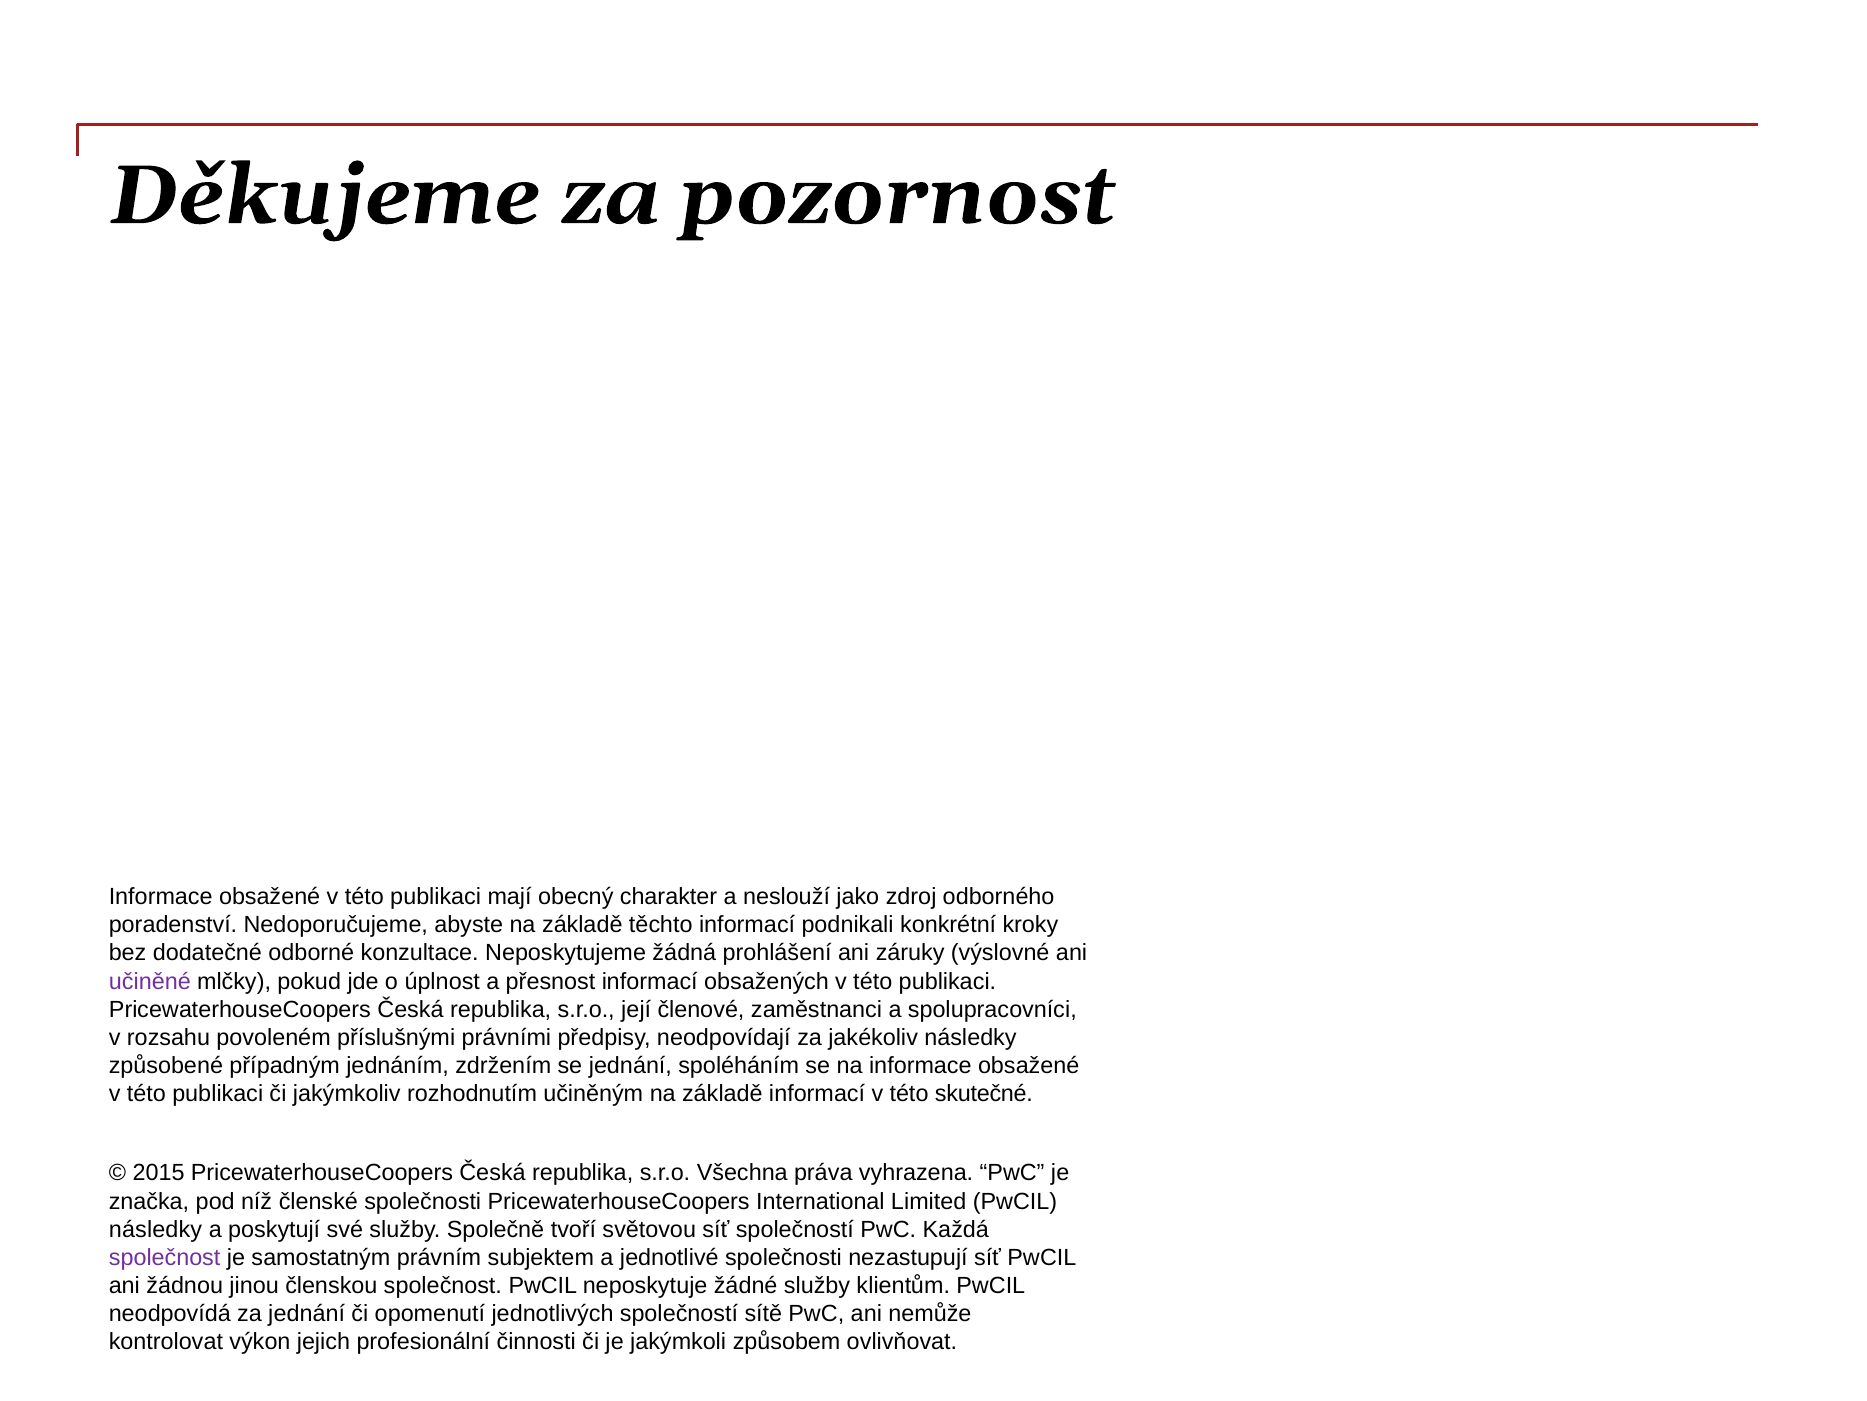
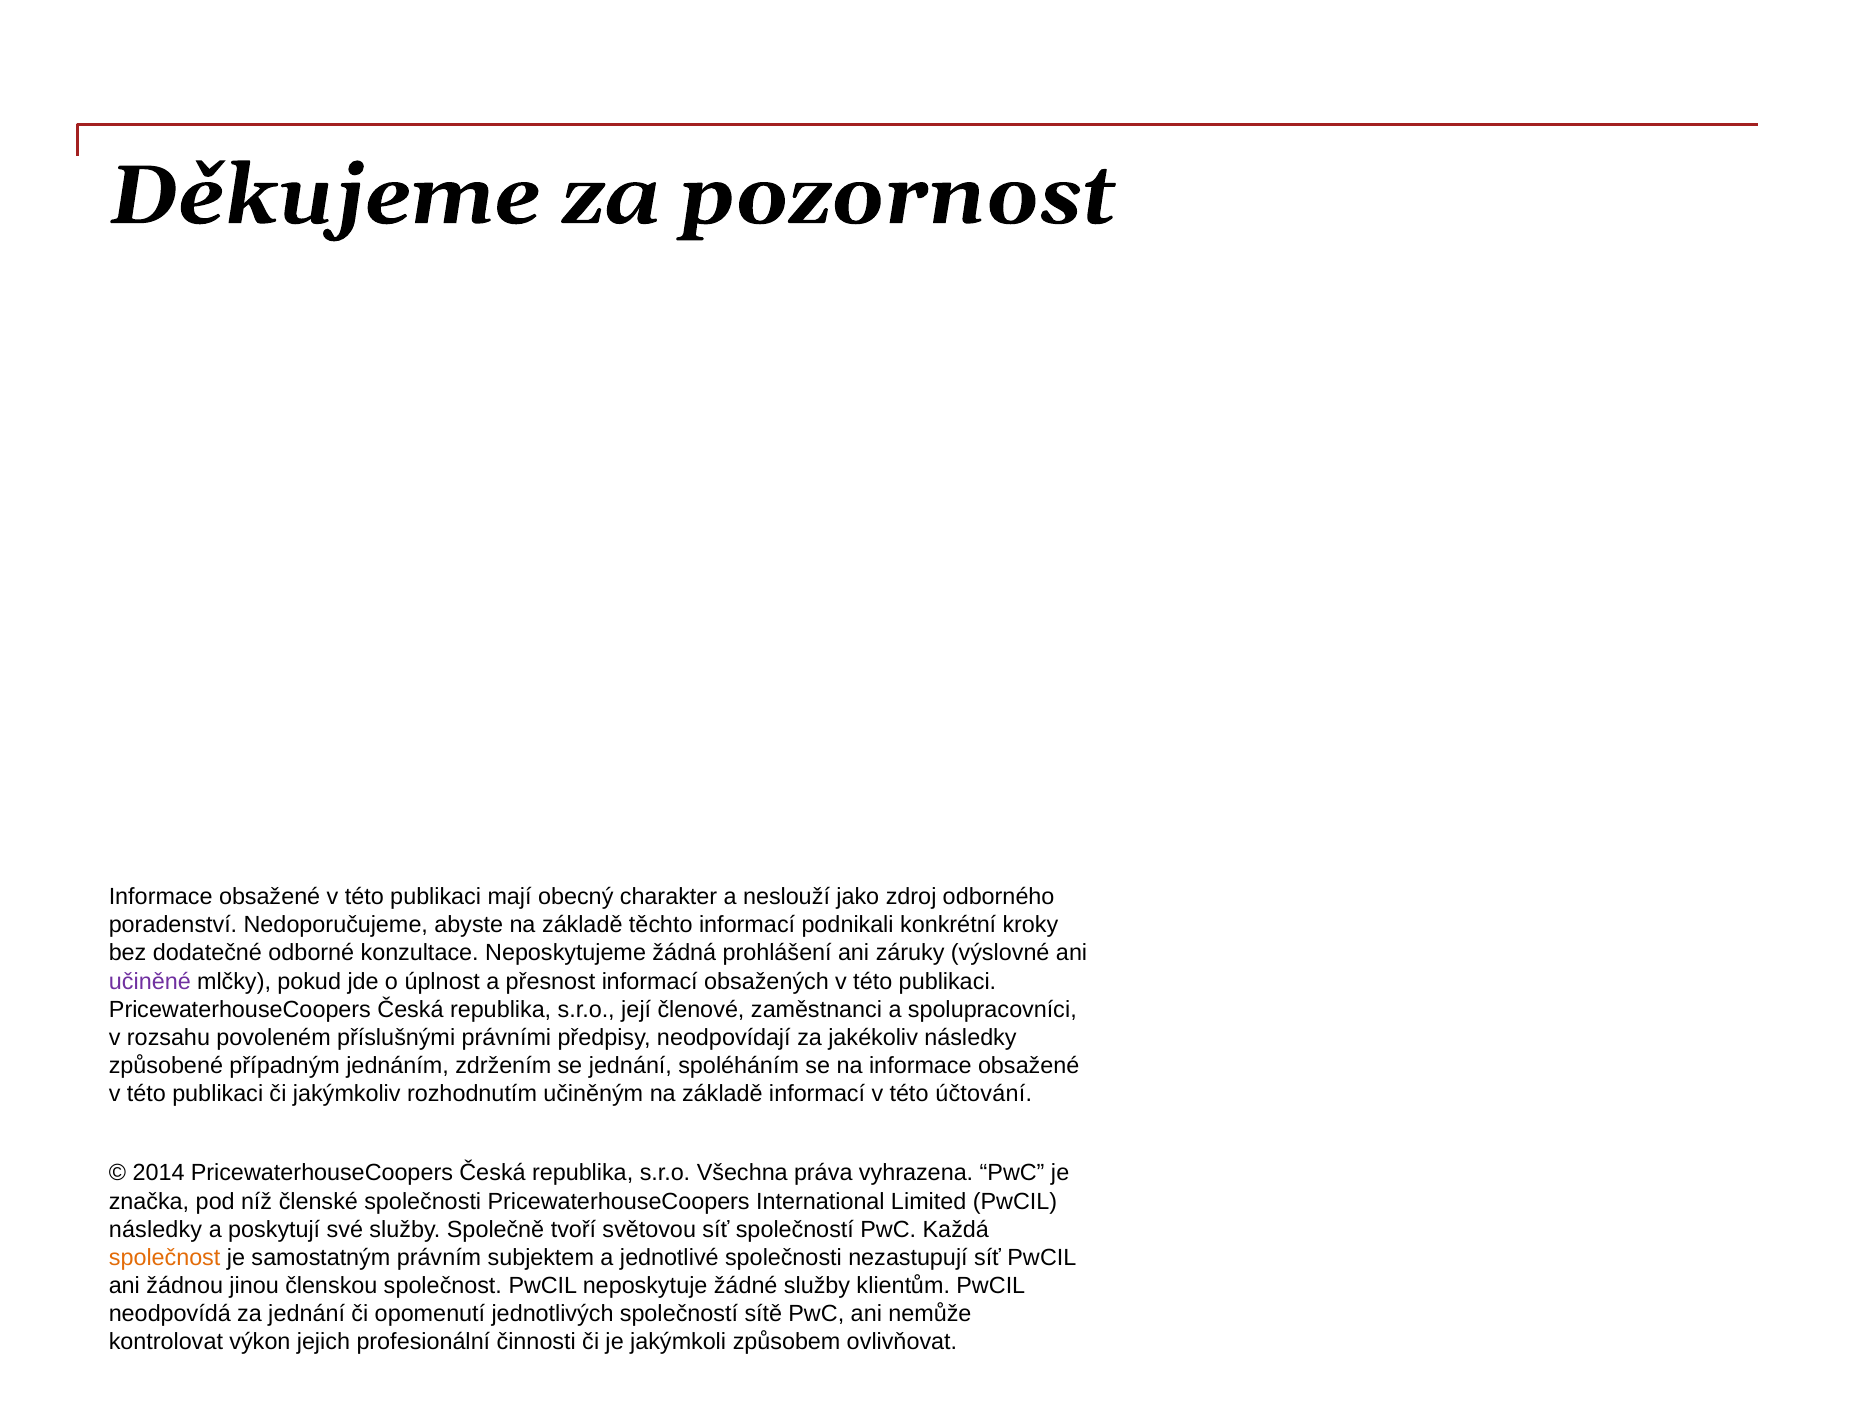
skutečné: skutečné -> účtování
2015: 2015 -> 2014
společnost at (165, 1257) colour: purple -> orange
